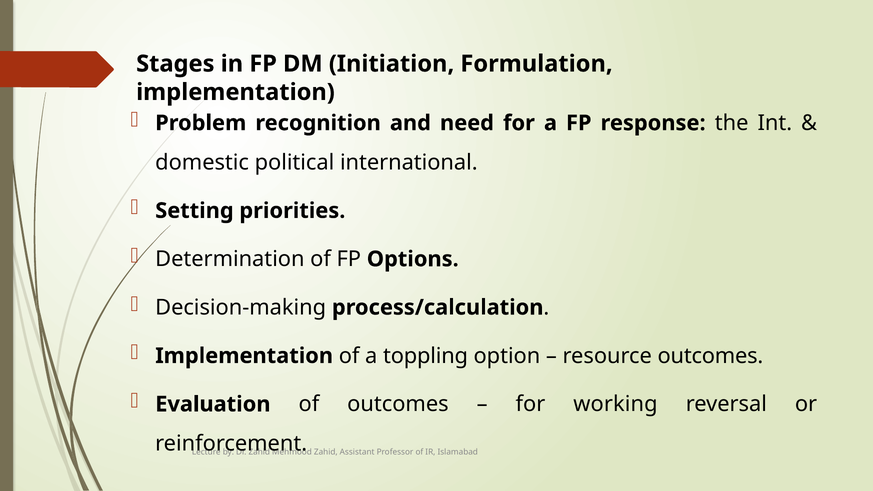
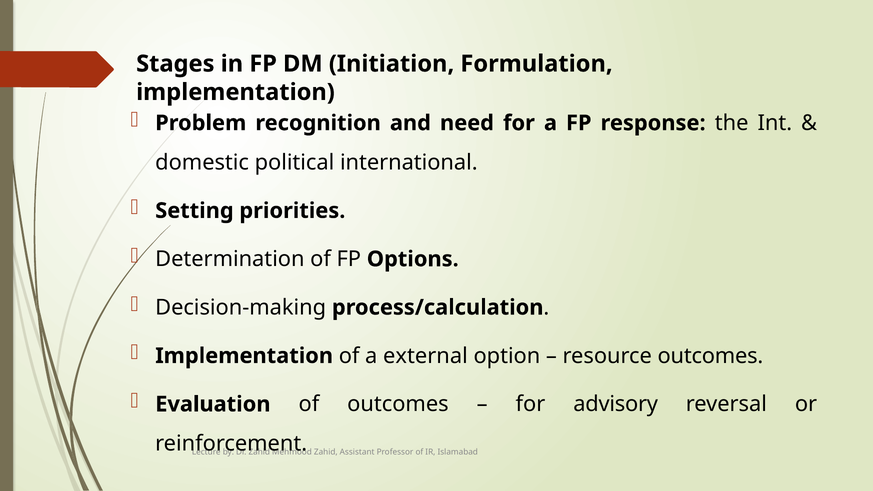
toppling: toppling -> external
working: working -> advisory
